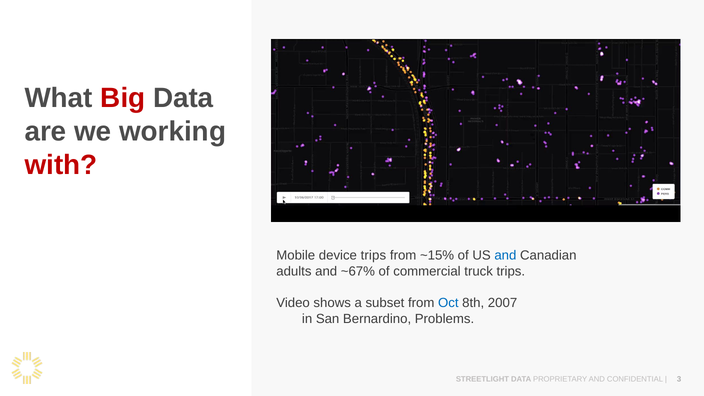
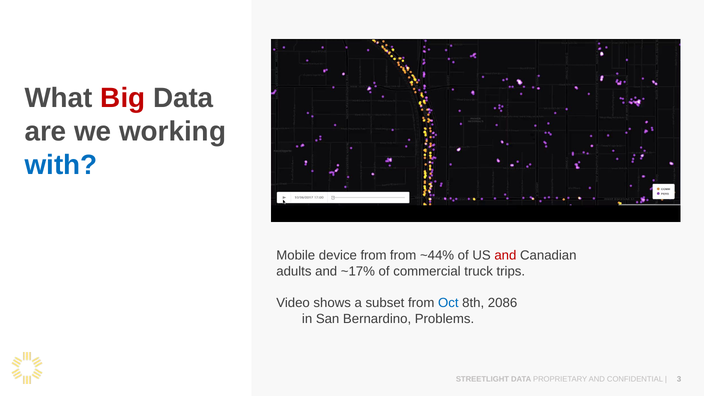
with colour: red -> blue
device trips: trips -> from
~15%: ~15% -> ~44%
and at (505, 256) colour: blue -> red
~67%: ~67% -> ~17%
2007: 2007 -> 2086
